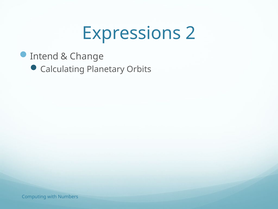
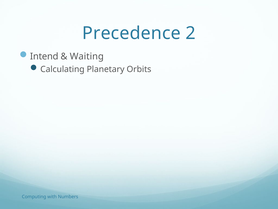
Expressions: Expressions -> Precedence
Change: Change -> Waiting
